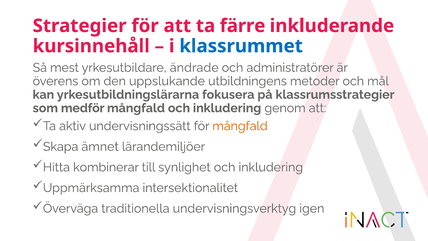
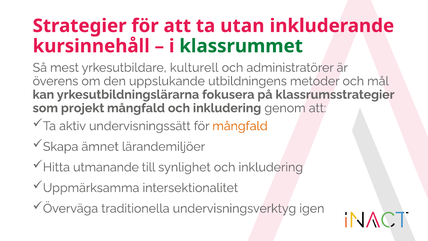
färre: färre -> utan
klassrummet colour: blue -> green
ändrade: ändrade -> kulturell
medför: medför -> projekt
kombinerar: kombinerar -> utmanande
